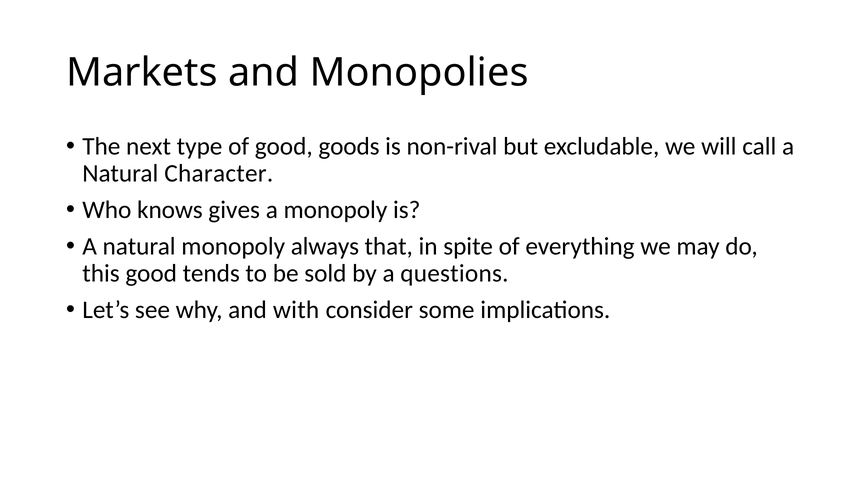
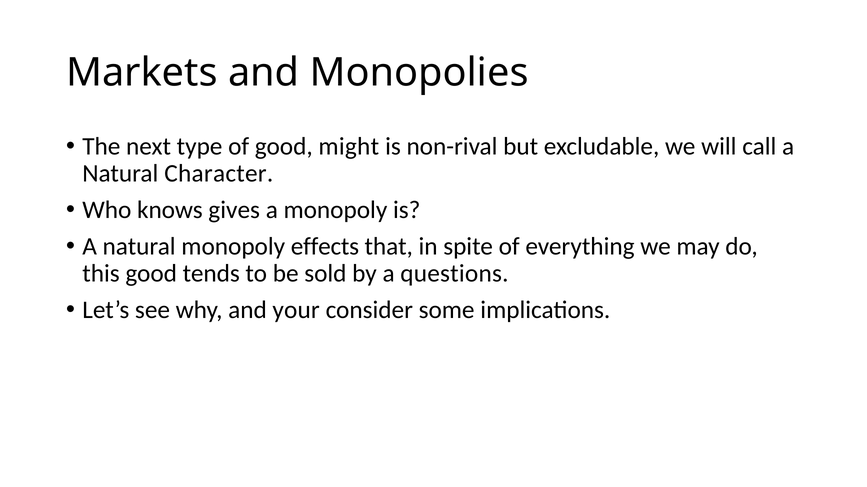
goods: goods -> might
always: always -> effects
with: with -> your
